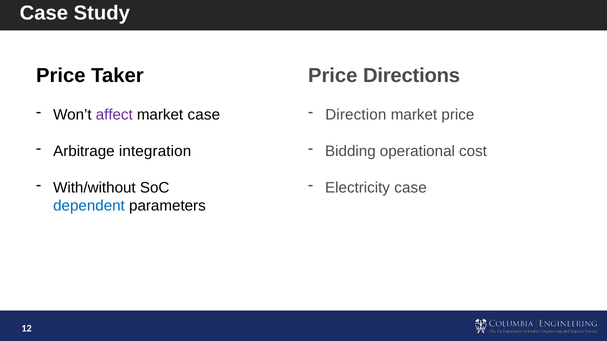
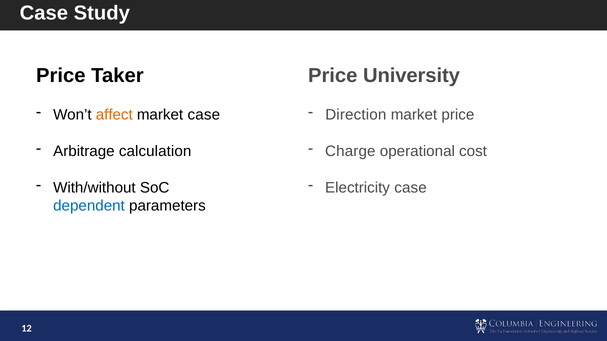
Directions: Directions -> University
affect colour: purple -> orange
integration: integration -> calculation
Bidding: Bidding -> Charge
